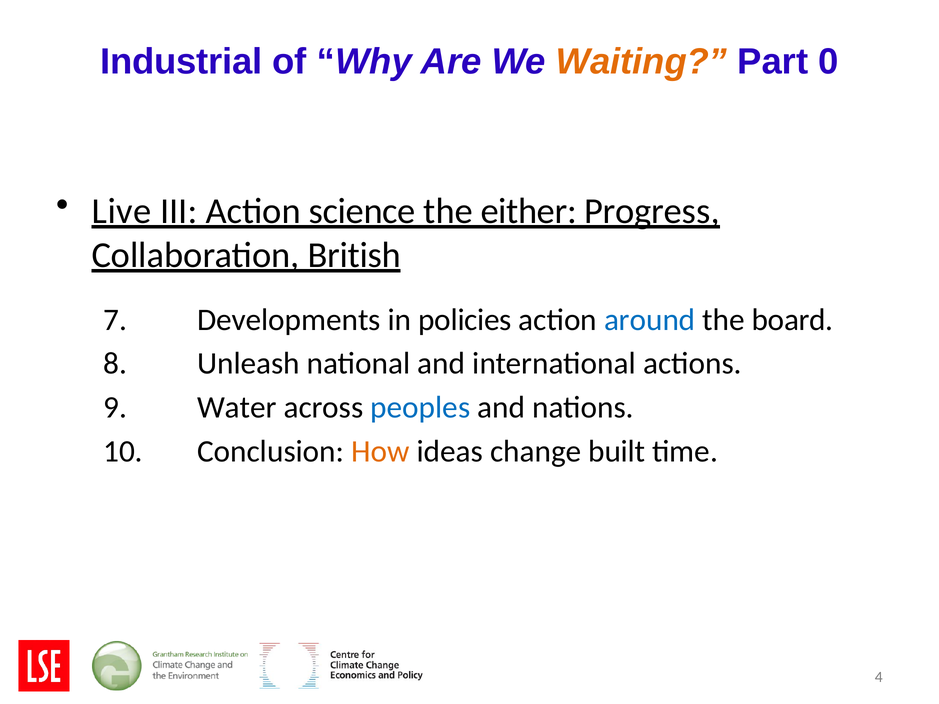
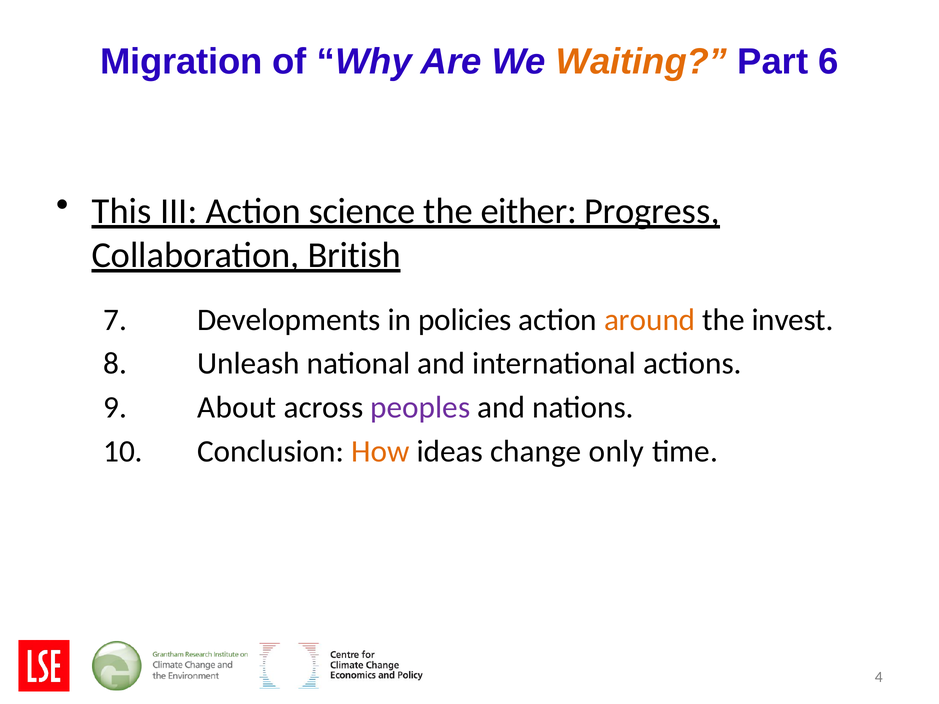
Industrial: Industrial -> Migration
0: 0 -> 6
Live: Live -> This
around colour: blue -> orange
board: board -> invest
Water: Water -> About
peoples colour: blue -> purple
built: built -> only
